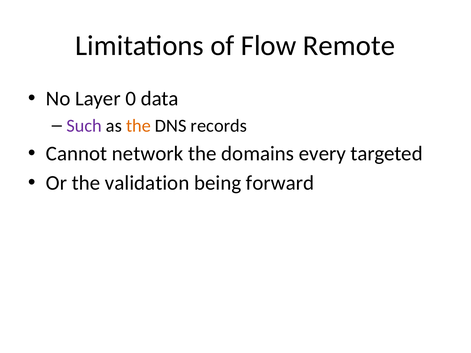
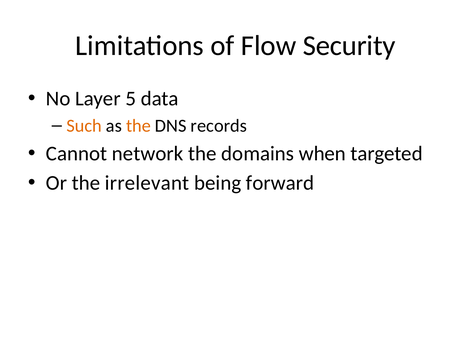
Remote: Remote -> Security
0: 0 -> 5
Such colour: purple -> orange
every: every -> when
validation: validation -> irrelevant
